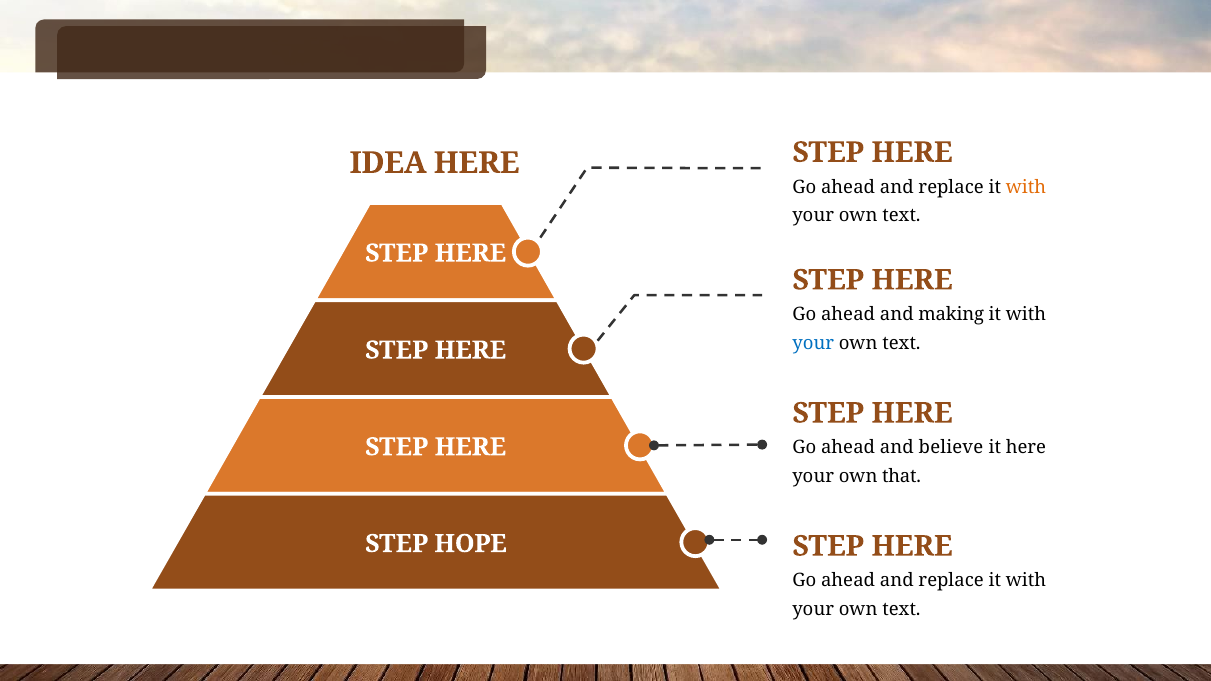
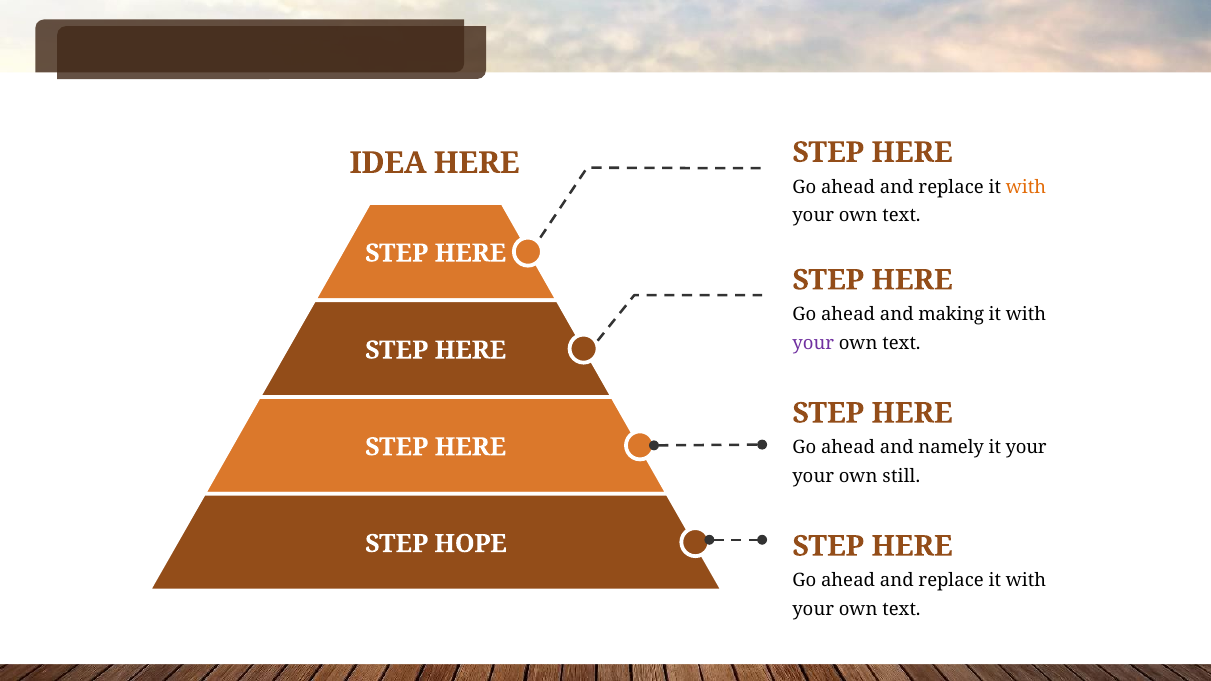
your at (813, 344) colour: blue -> purple
believe: believe -> namely
it here: here -> your
that: that -> still
